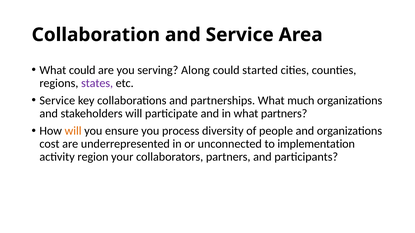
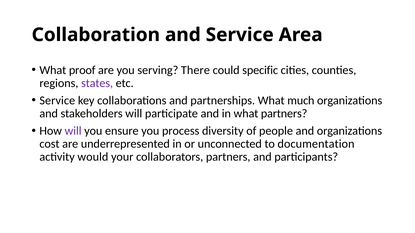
What could: could -> proof
Along: Along -> There
started: started -> specific
will at (73, 131) colour: orange -> purple
implementation: implementation -> documentation
region: region -> would
